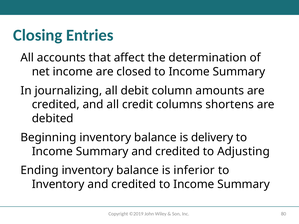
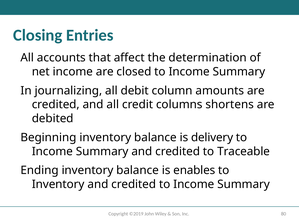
Adjusting: Adjusting -> Traceable
inferior: inferior -> enables
